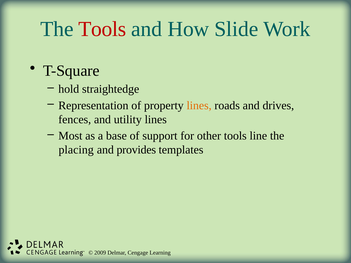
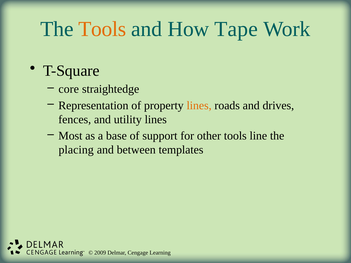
Tools at (102, 29) colour: red -> orange
Slide: Slide -> Tape
hold: hold -> core
provides: provides -> between
